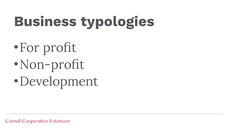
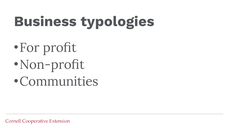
Development: Development -> Communities
